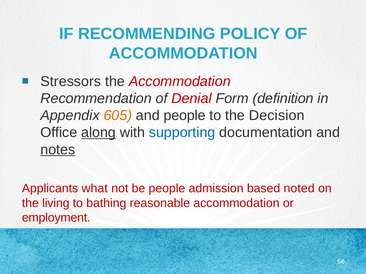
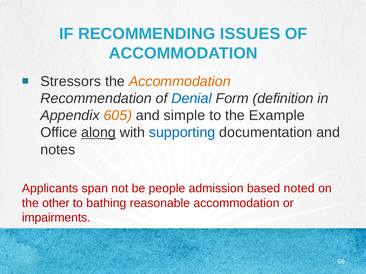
POLICY: POLICY -> ISSUES
Accommodation at (180, 81) colour: red -> orange
Denial colour: red -> blue
and people: people -> simple
Decision: Decision -> Example
notes underline: present -> none
what: what -> span
living: living -> other
employment: employment -> impairments
